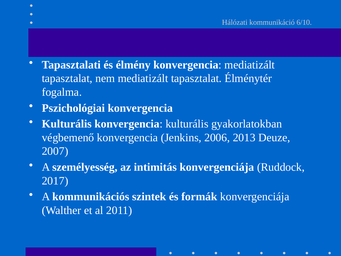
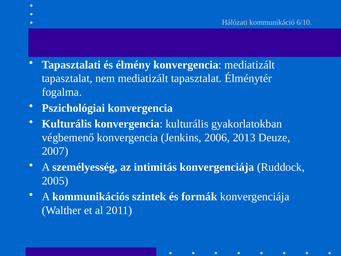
2017: 2017 -> 2005
